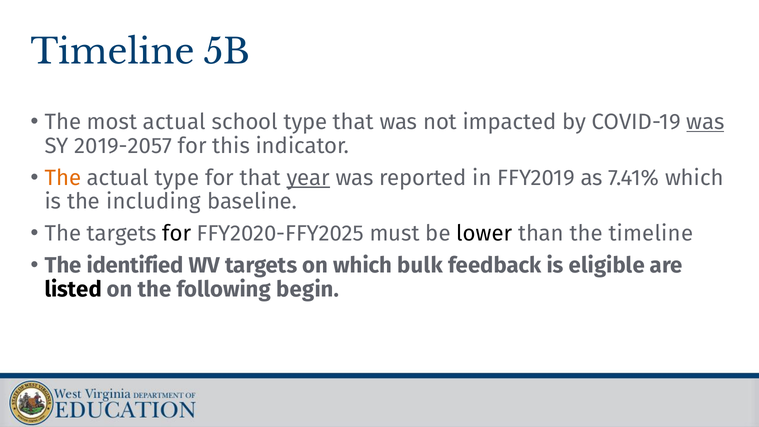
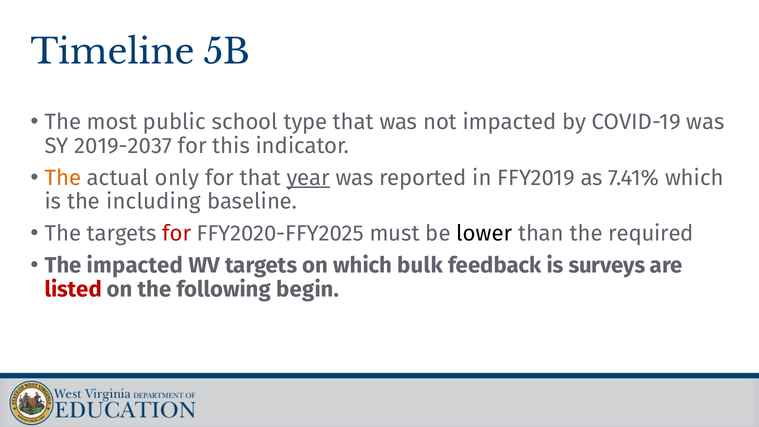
most actual: actual -> public
was at (705, 122) underline: present -> none
2019-2057: 2019-2057 -> 2019-2037
actual type: type -> only
for at (177, 233) colour: black -> red
the timeline: timeline -> required
The identified: identified -> impacted
eligible: eligible -> surveys
listed colour: black -> red
